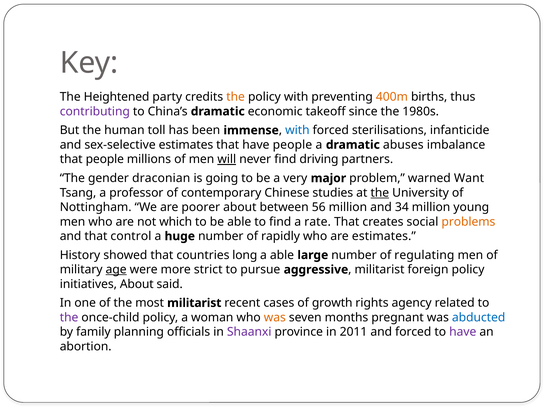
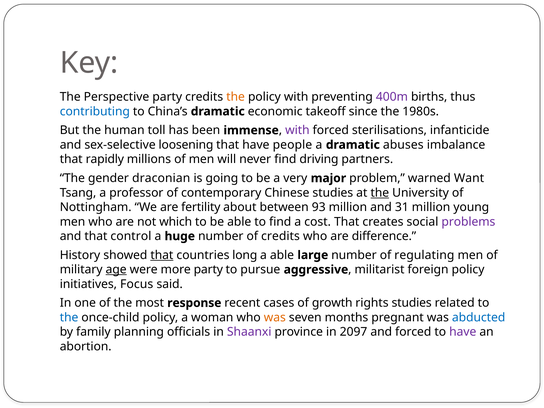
Heightened: Heightened -> Perspective
400m colour: orange -> purple
contributing colour: purple -> blue
with at (297, 130) colour: blue -> purple
sex-selective estimates: estimates -> loosening
that people: people -> rapidly
will underline: present -> none
poorer: poorer -> fertility
56: 56 -> 93
34: 34 -> 31
rate: rate -> cost
problems colour: orange -> purple
of rapidly: rapidly -> credits
are estimates: estimates -> difference
that at (162, 255) underline: none -> present
more strict: strict -> party
initiatives About: About -> Focus
most militarist: militarist -> response
rights agency: agency -> studies
the at (69, 317) colour: purple -> blue
2011: 2011 -> 2097
